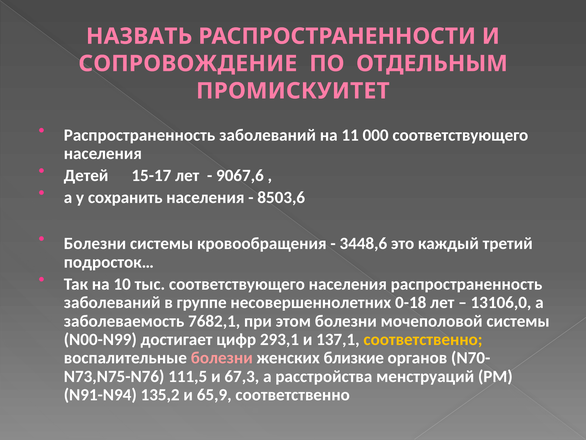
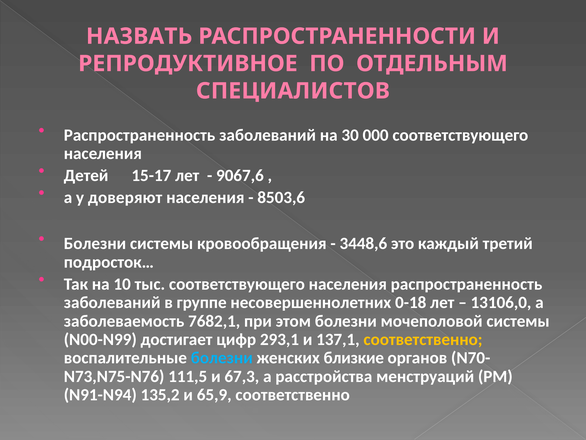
СОПРОВОЖДЕНИЕ: СОПРОВОЖДЕНИЕ -> РЕПРОДУКТИВНОЕ
ПРОМИСКУИТЕТ: ПРОМИСКУИТЕТ -> СПЕЦИАЛИСТОВ
11: 11 -> 30
сохранить: сохранить -> доверяют
болезни at (222, 358) colour: pink -> light blue
